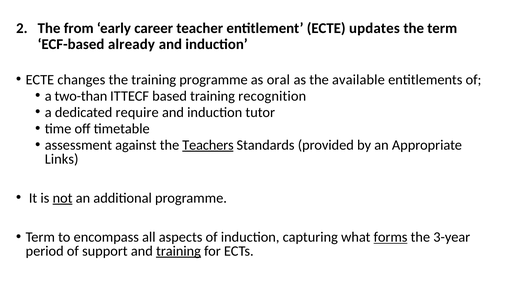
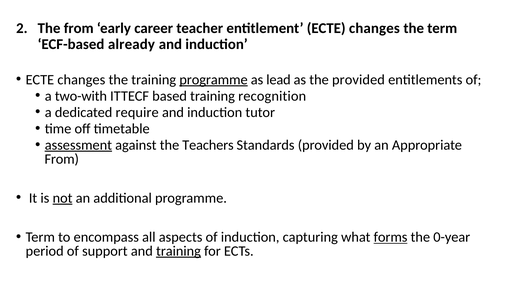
entitlement ECTE updates: updates -> changes
programme at (213, 80) underline: none -> present
oral: oral -> lead
the available: available -> provided
two-than: two-than -> two-with
assessment underline: none -> present
Teachers underline: present -> none
Links at (62, 159): Links -> From
3-year: 3-year -> 0-year
